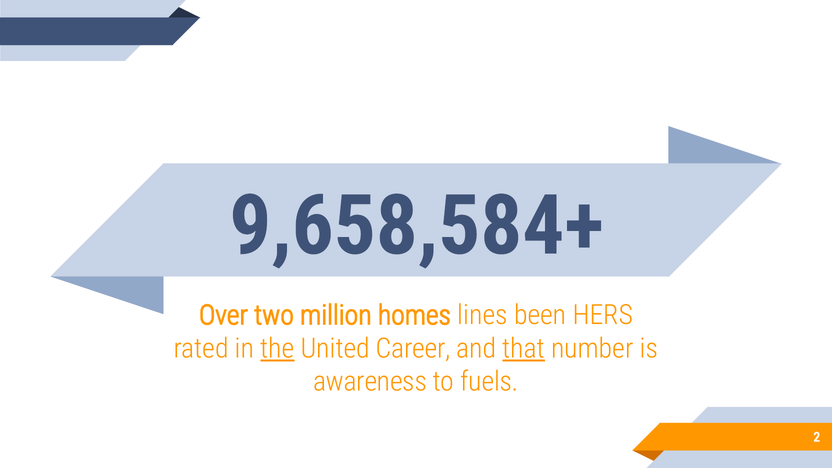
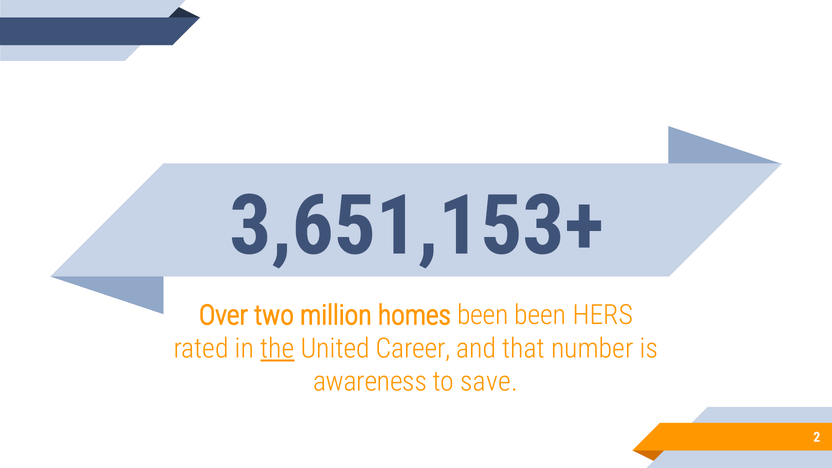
9,658,584+: 9,658,584+ -> 3,651,153+
homes lines: lines -> been
that underline: present -> none
fuels: fuels -> save
